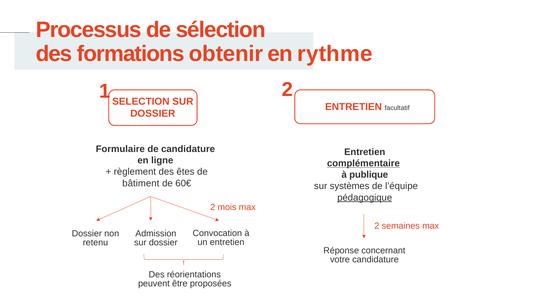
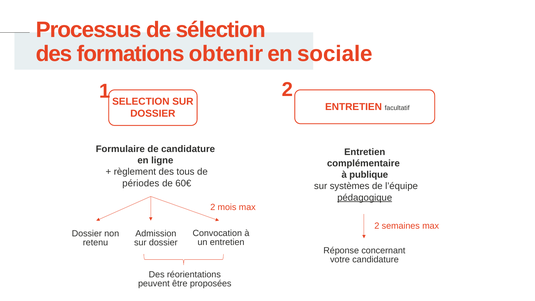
rythme: rythme -> sociale
complémentaire underline: present -> none
êtes: êtes -> tous
bâtiment: bâtiment -> périodes
